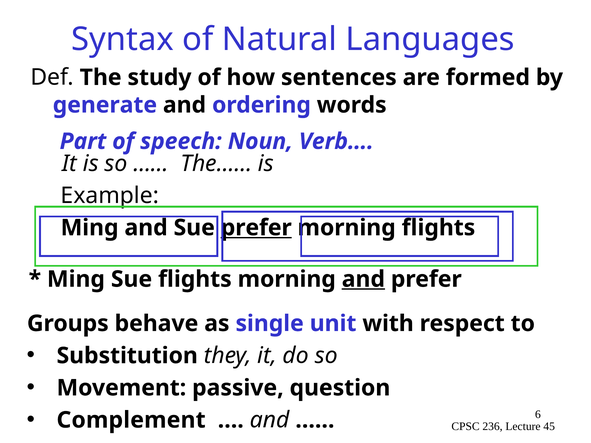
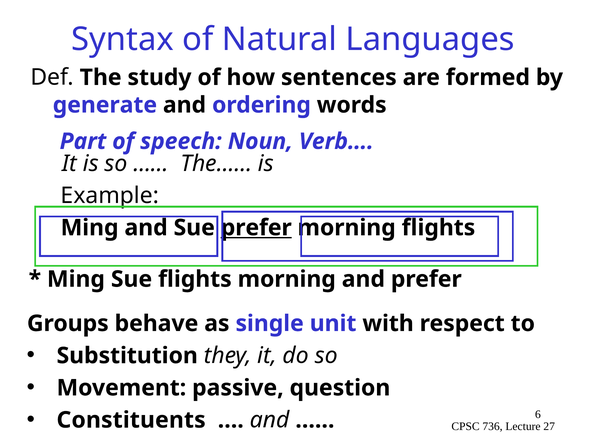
and at (363, 279) underline: present -> none
Complement: Complement -> Constituents
236: 236 -> 736
45: 45 -> 27
